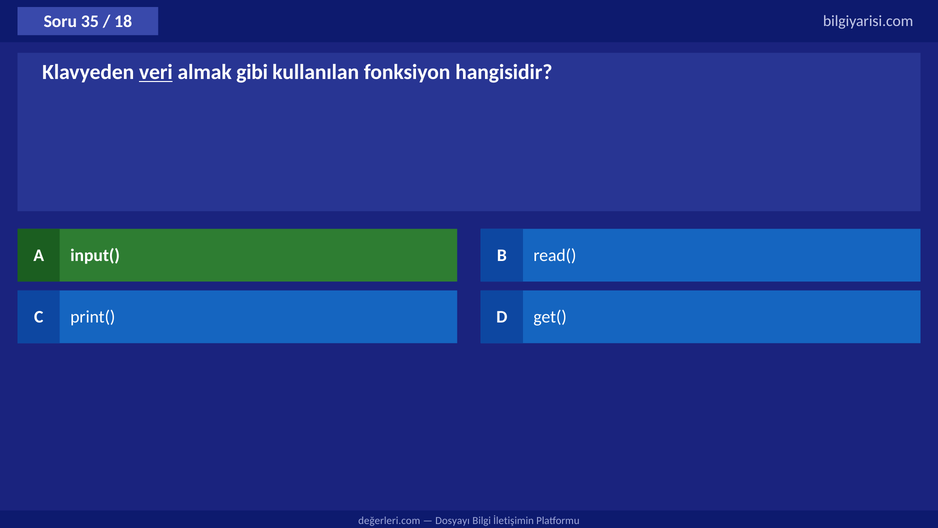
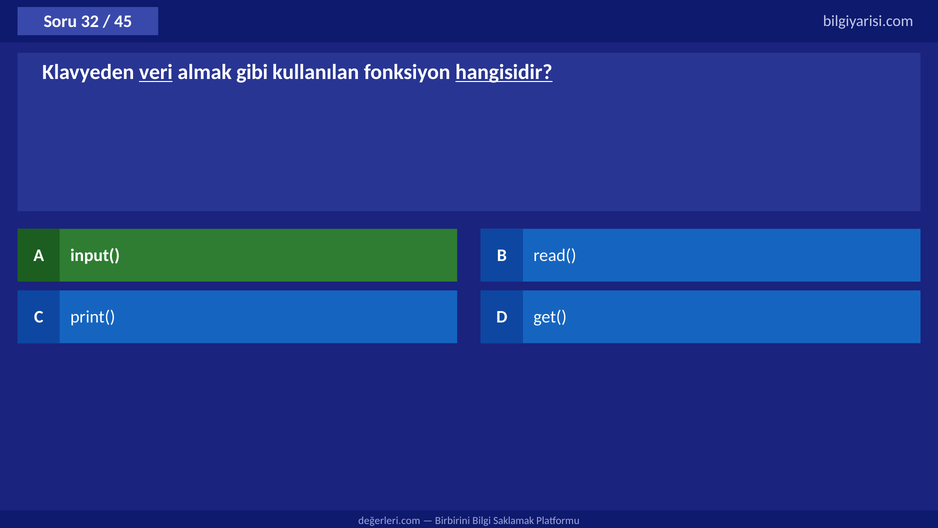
35: 35 -> 32
18: 18 -> 45
hangisidir underline: none -> present
Dosyayı: Dosyayı -> Birbirini
İletişimin: İletişimin -> Saklamak
